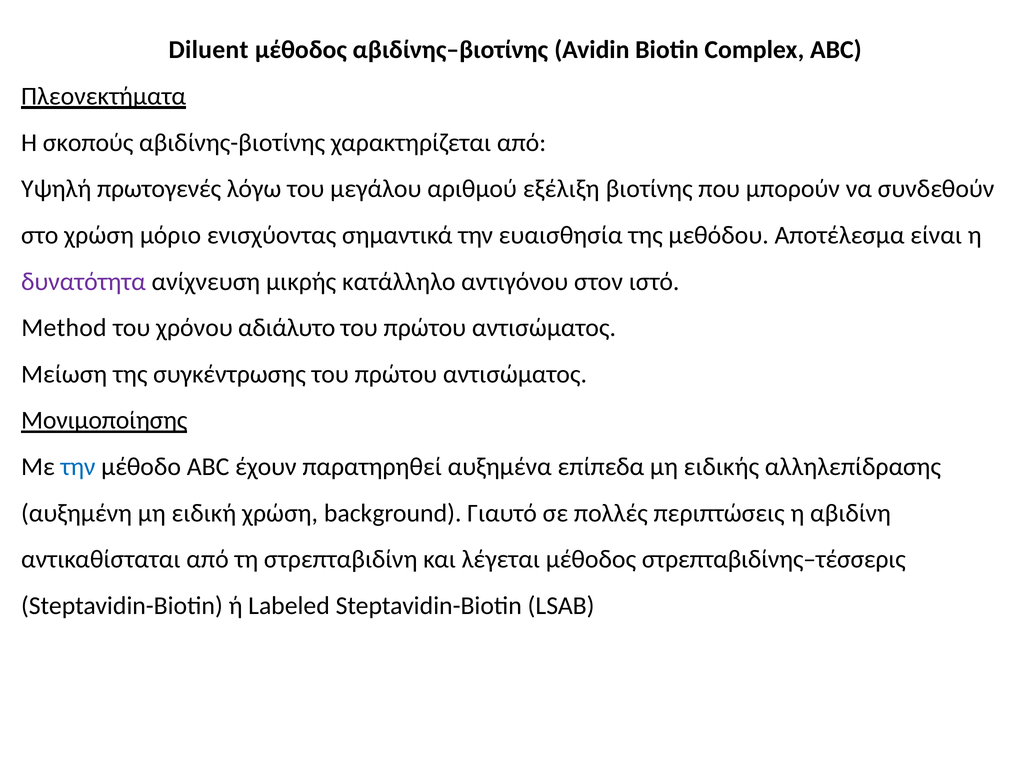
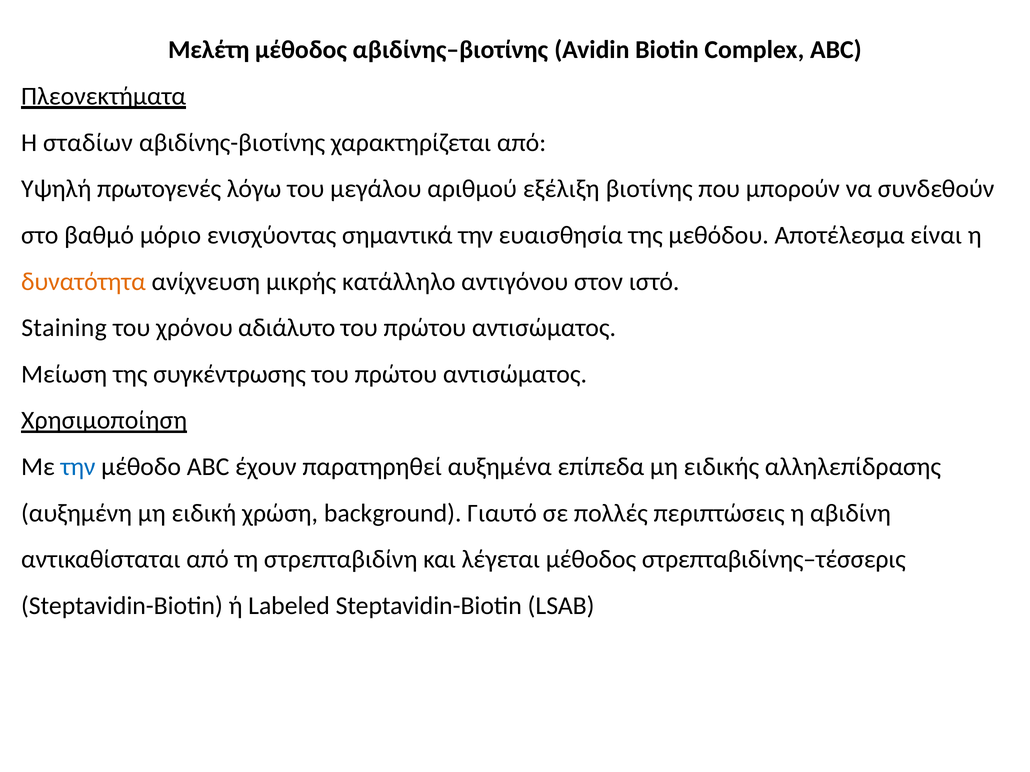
Diluent: Diluent -> Μελέτη
σκοπούς: σκοπούς -> σταδίων
στο χρώση: χρώση -> βαθμό
δυνατότητα colour: purple -> orange
Method: Method -> Staining
Μονιμοποίησης: Μονιμοποίησης -> Χρησιμοποίηση
